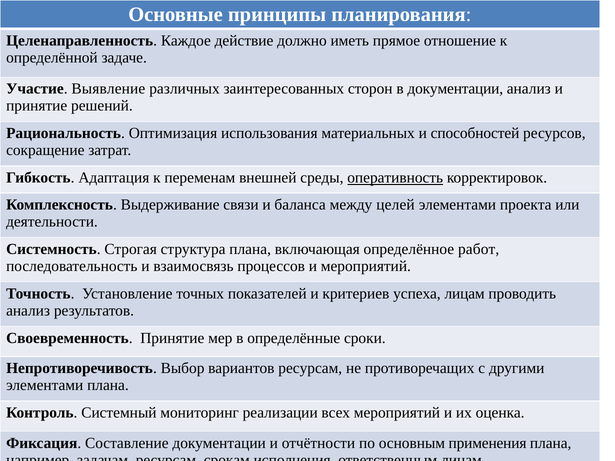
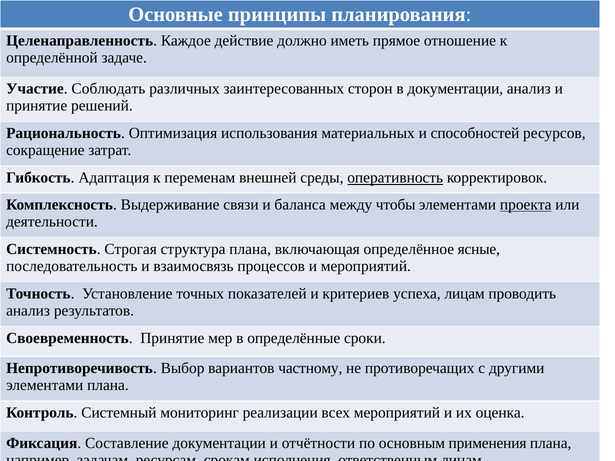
Выявление: Выявление -> Соблюдать
целей: целей -> чтобы
проекта underline: none -> present
работ: работ -> ясные
вариантов ресурсам: ресурсам -> частному
